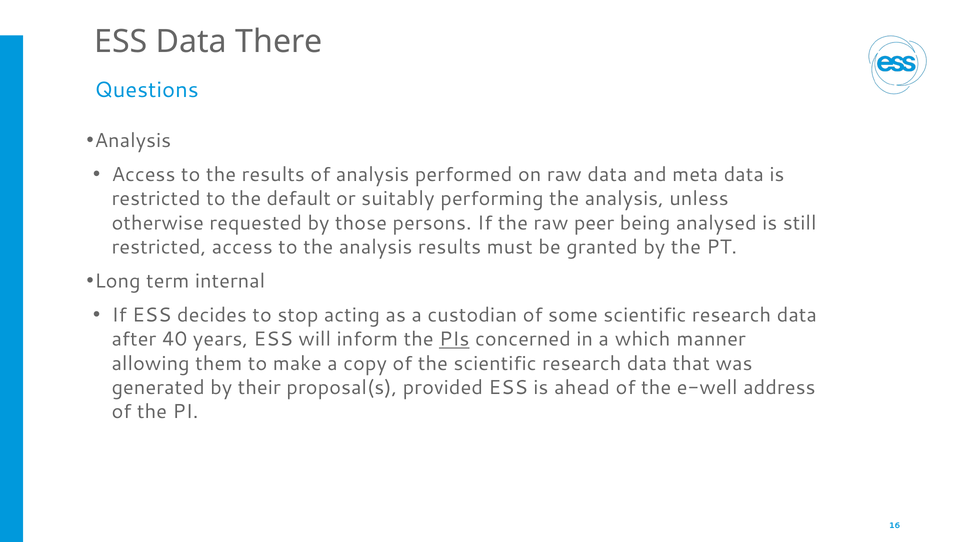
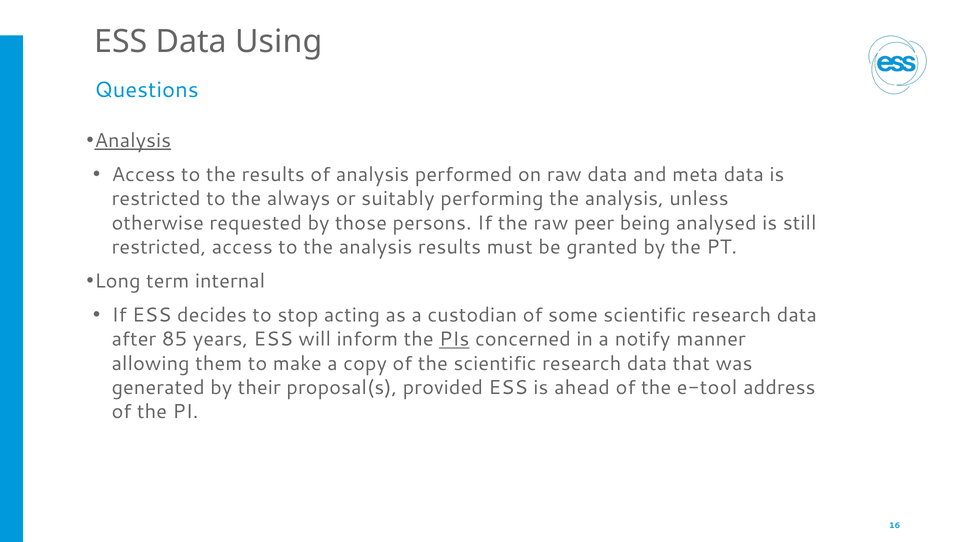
There: There -> Using
Analysis at (133, 141) underline: none -> present
default: default -> always
40: 40 -> 85
which: which -> notify
e-well: e-well -> e-tool
